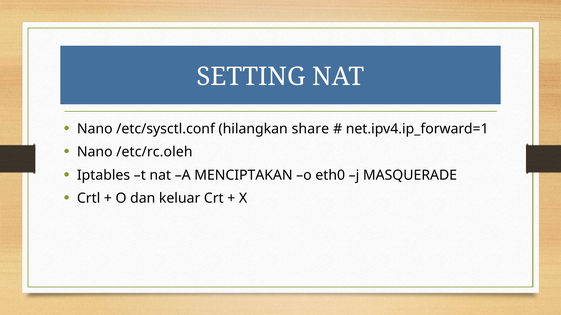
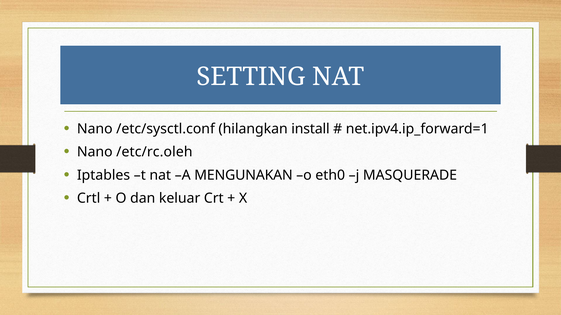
share: share -> install
MENCIPTAKAN: MENCIPTAKAN -> MENGUNAKAN
